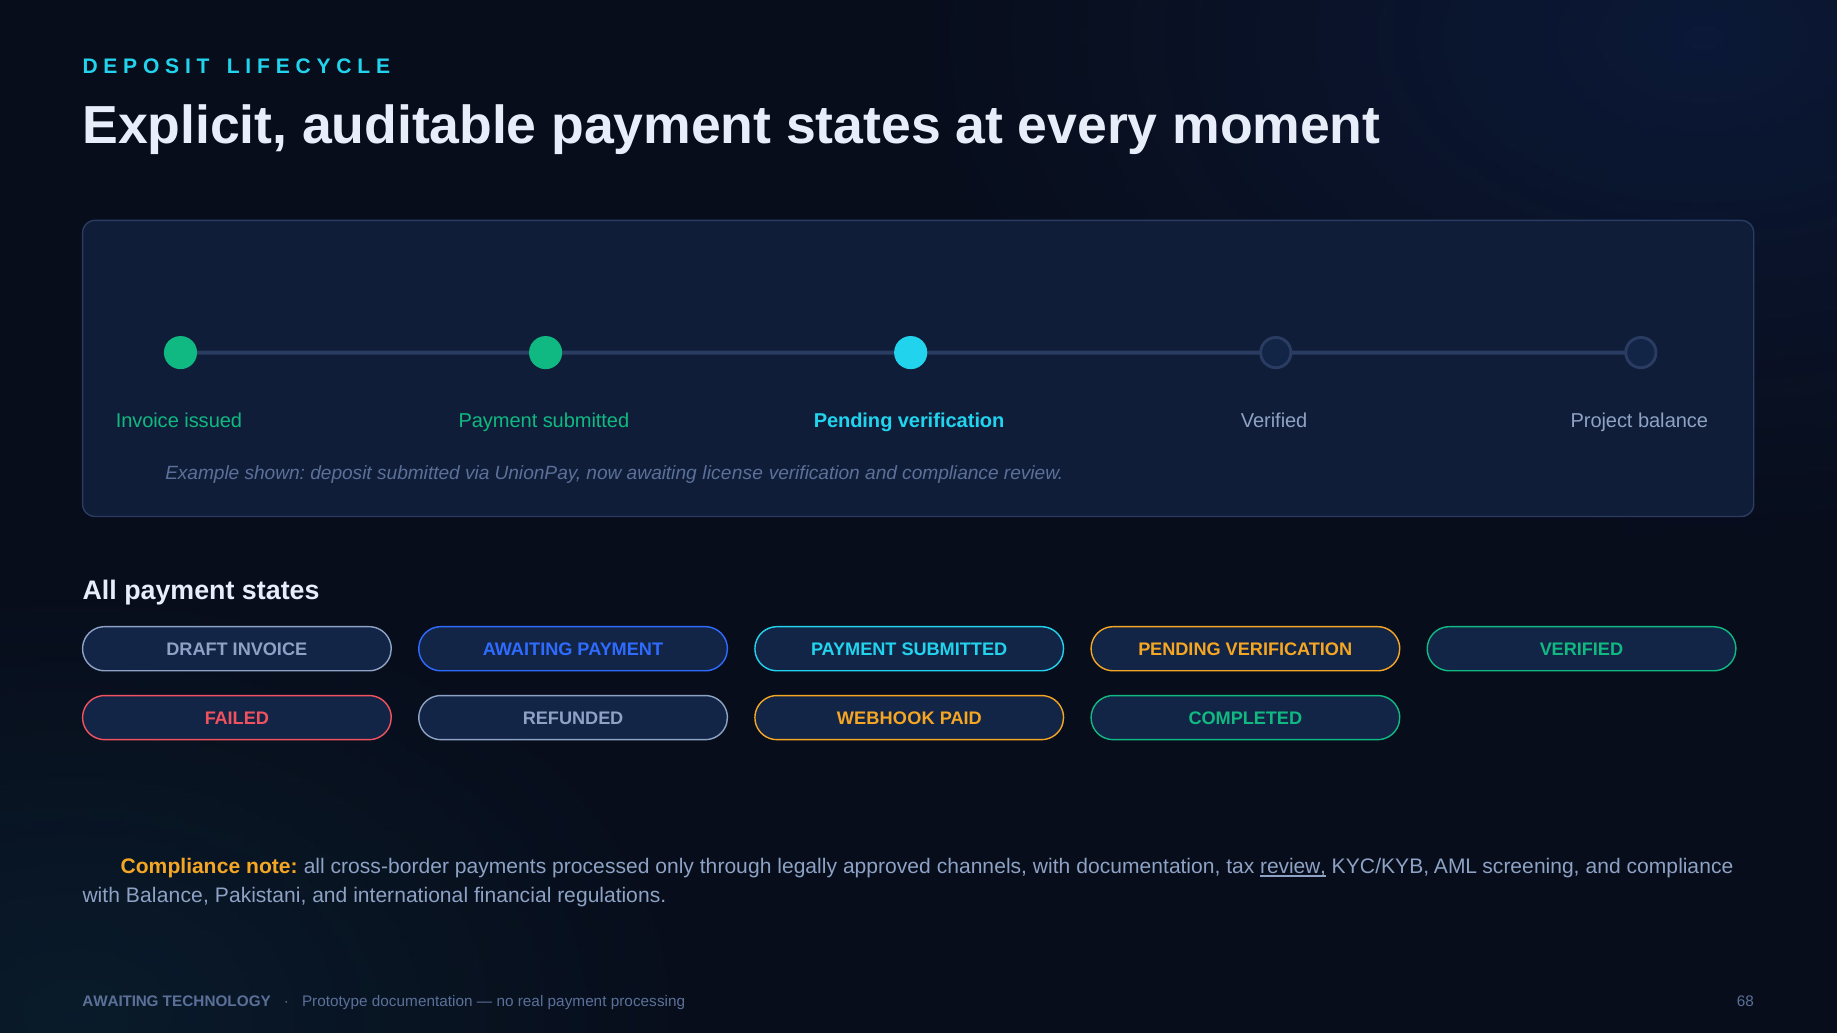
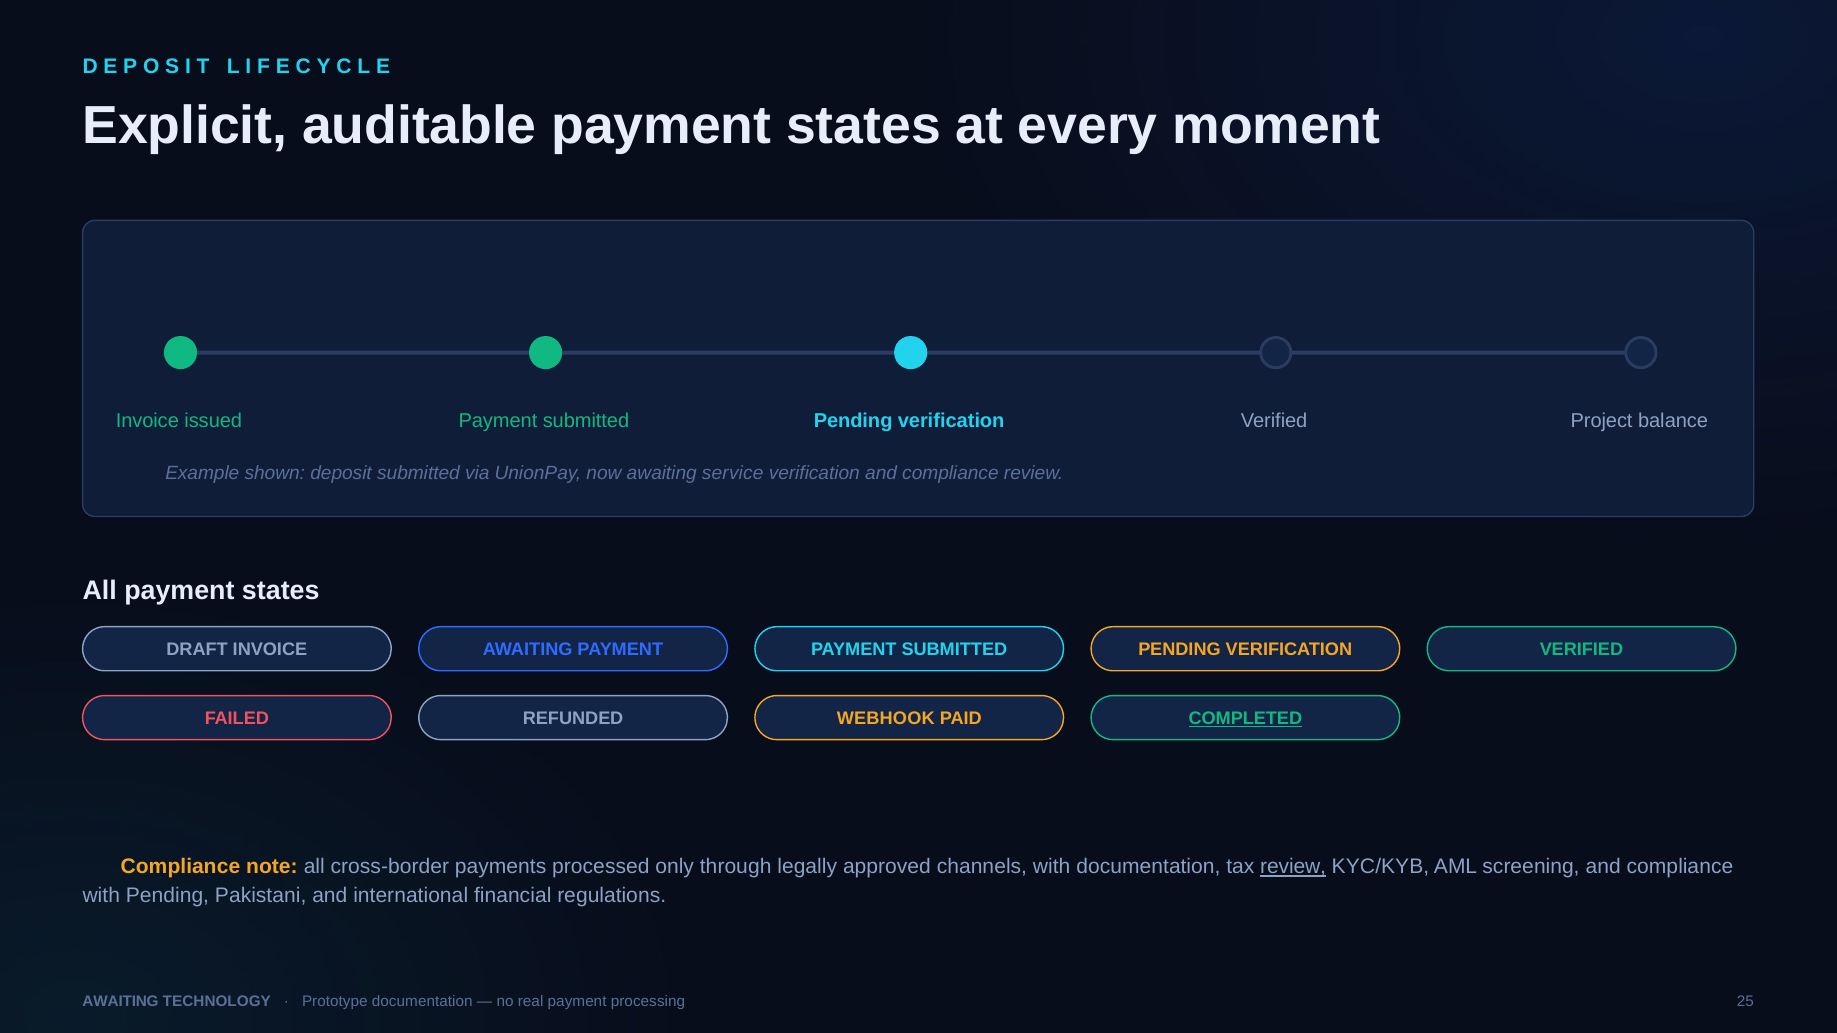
license: license -> service
COMPLETED underline: none -> present
with Balance: Balance -> Pending
68: 68 -> 25
